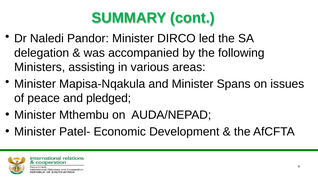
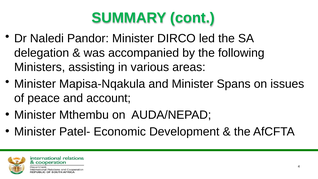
pledged: pledged -> account
